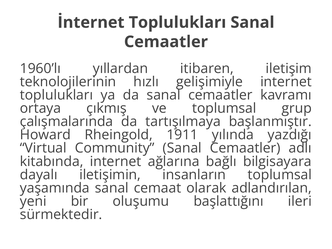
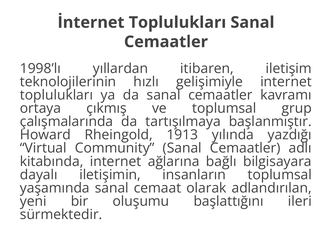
1960’lı: 1960’lı -> 1998’lı
1911: 1911 -> 1913
